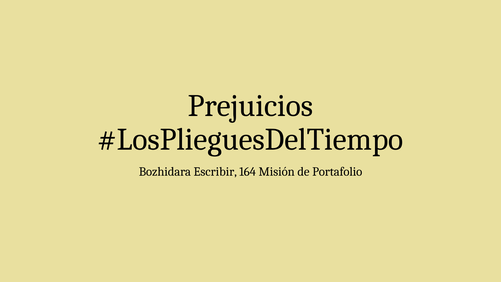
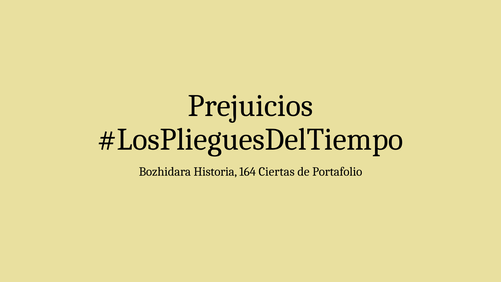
Escribir: Escribir -> Historia
Misión: Misión -> Ciertas
